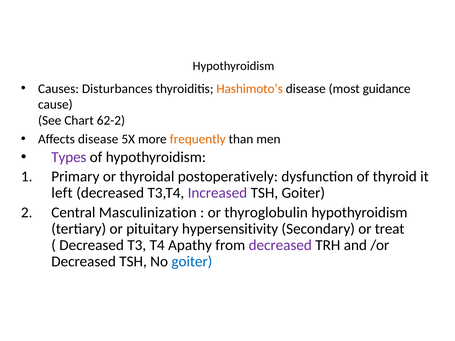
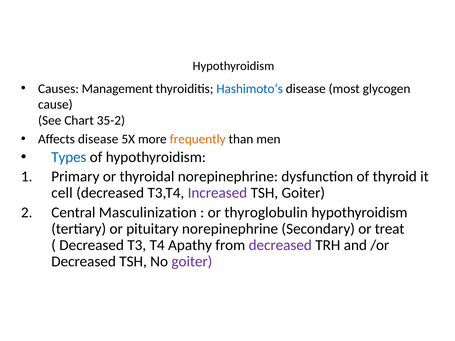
Disturbances: Disturbances -> Management
Hashimoto’s colour: orange -> blue
guidance: guidance -> glycogen
62-2: 62-2 -> 35-2
Types colour: purple -> blue
thyroidal postoperatively: postoperatively -> norepinephrine
left: left -> cell
pituitary hypersensitivity: hypersensitivity -> norepinephrine
goiter at (192, 262) colour: blue -> purple
